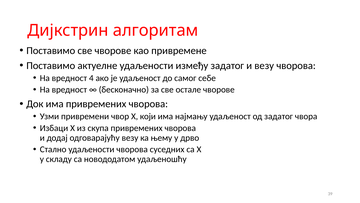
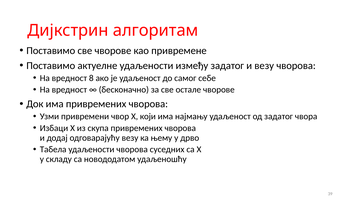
4: 4 -> 8
Стално: Стално -> Табела
